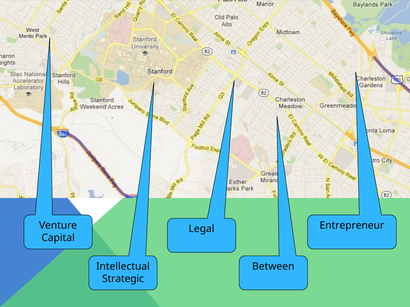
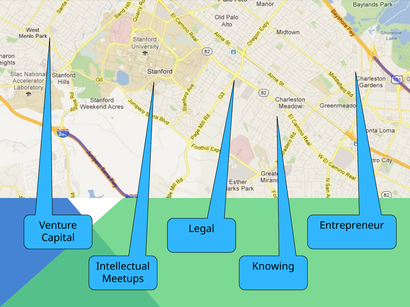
Between: Between -> Knowing
Strategic: Strategic -> Meetups
